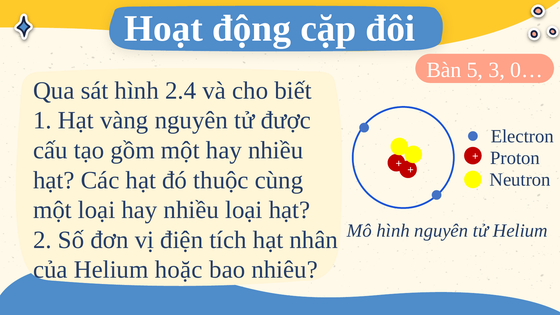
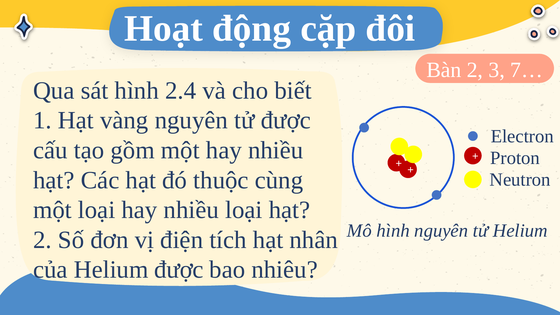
Bàn 5: 5 -> 2
0…: 0… -> 7…
Helium hoặc: hoặc -> được
